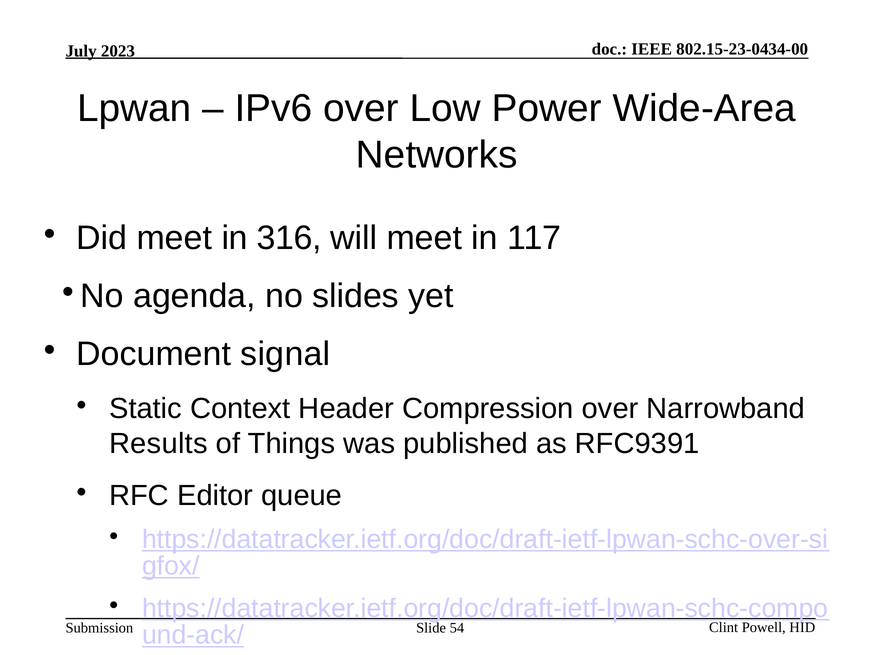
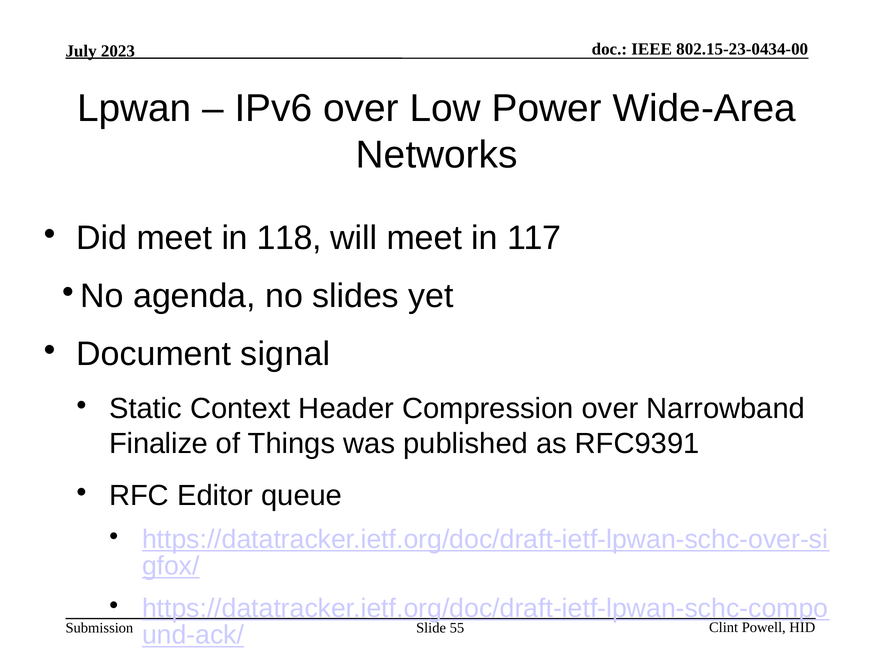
316: 316 -> 118
Results: Results -> Finalize
54: 54 -> 55
